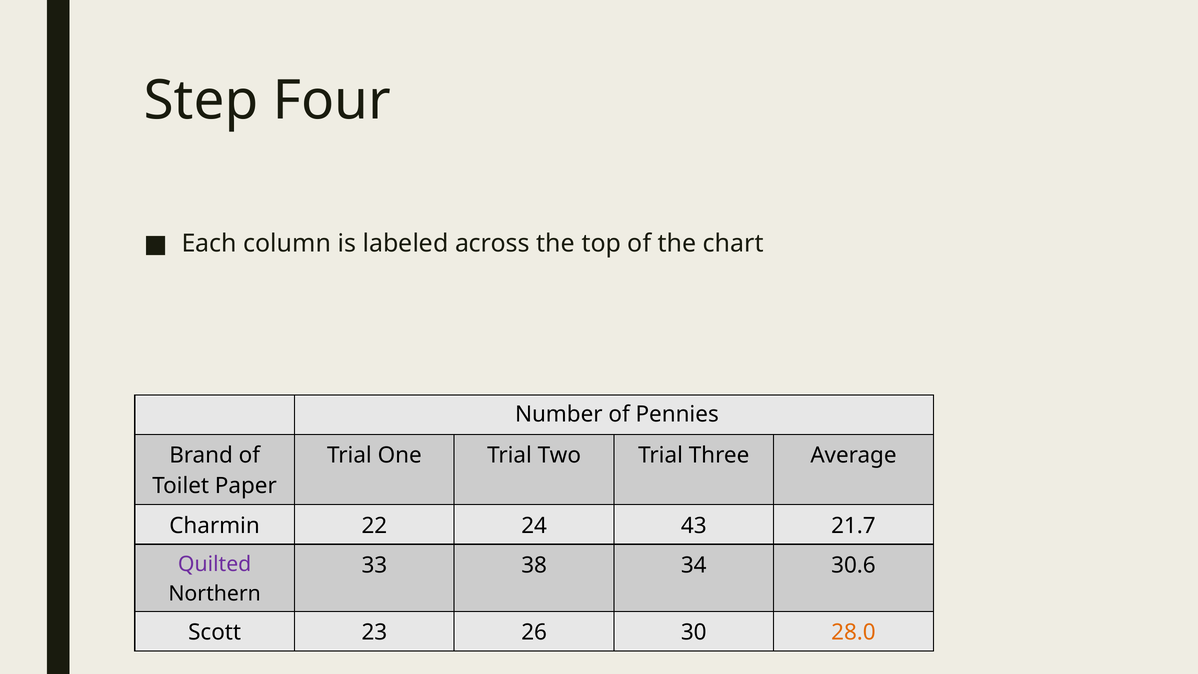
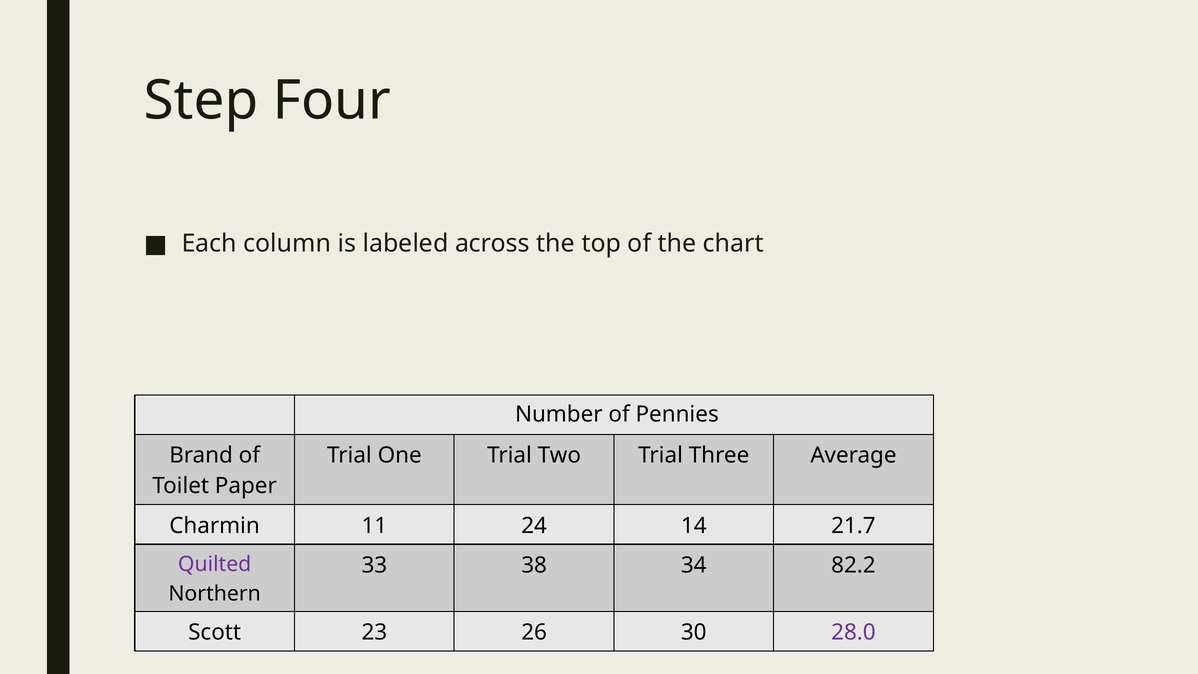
22: 22 -> 11
43: 43 -> 14
30.6: 30.6 -> 82.2
28.0 colour: orange -> purple
